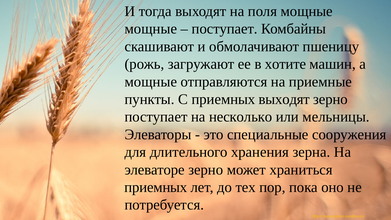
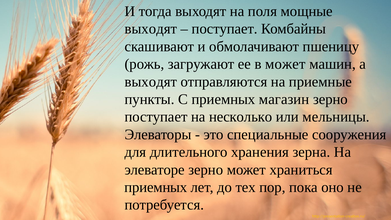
мощные at (151, 29): мощные -> выходят
в хотите: хотите -> может
мощные at (151, 82): мощные -> выходят
приемных выходят: выходят -> магазин
